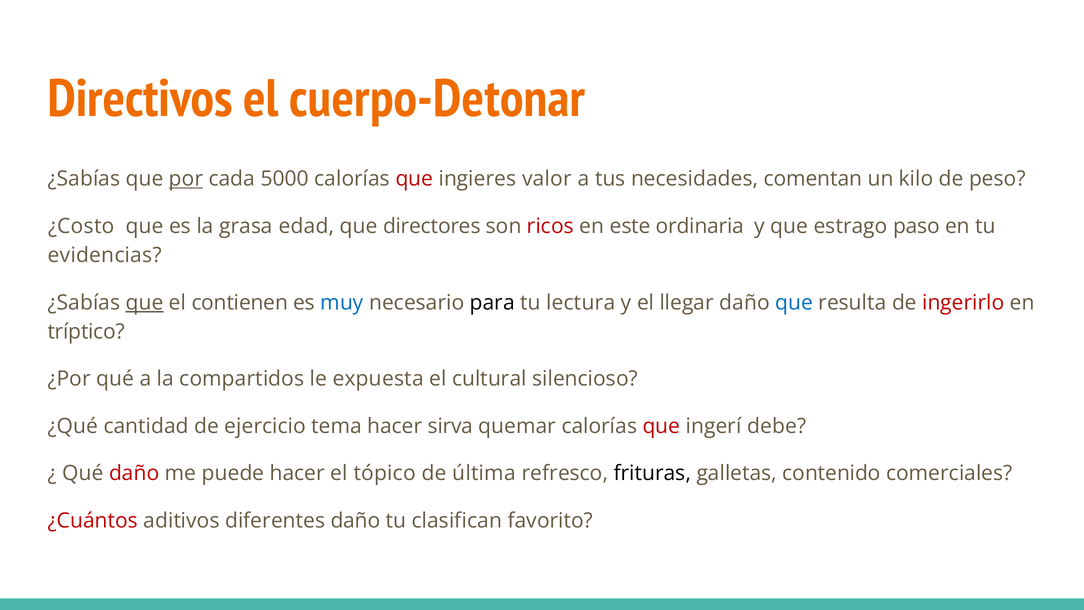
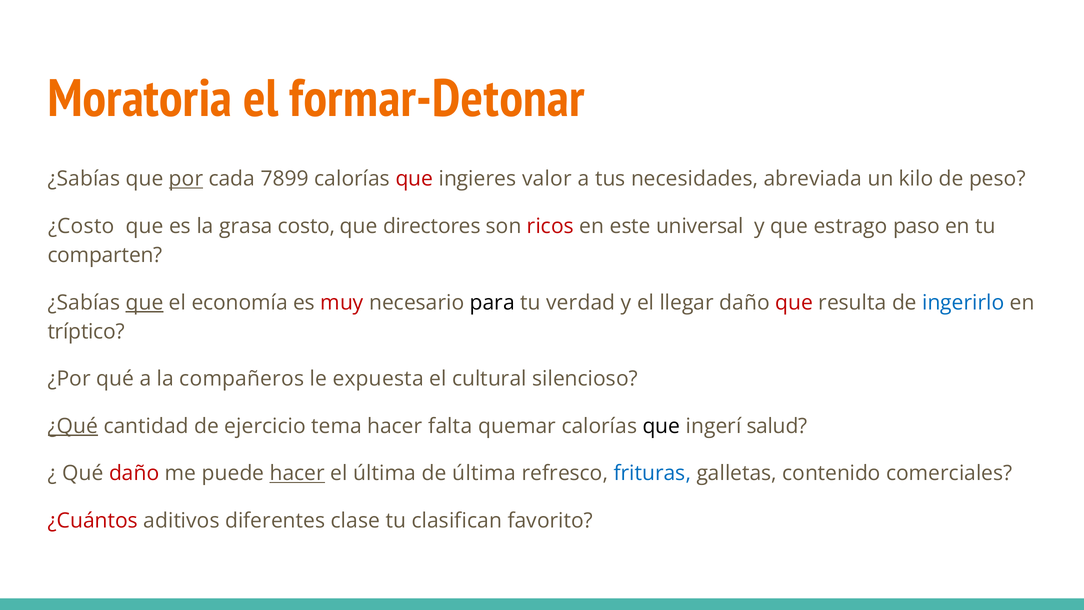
Directivos: Directivos -> Moratoria
cuerpo-Detonar: cuerpo-Detonar -> formar-Detonar
5000: 5000 -> 7899
comentan: comentan -> abreviada
edad: edad -> costo
ordinaria: ordinaria -> universal
evidencias: evidencias -> comparten
contienen: contienen -> economía
muy colour: blue -> red
lectura: lectura -> verdad
que at (794, 302) colour: blue -> red
ingerirlo colour: red -> blue
compartidos: compartidos -> compañeros
¿Qué underline: none -> present
sirva: sirva -> falta
que at (661, 426) colour: red -> black
debe: debe -> salud
hacer at (297, 473) underline: none -> present
el tópico: tópico -> última
frituras colour: black -> blue
diferentes daño: daño -> clase
